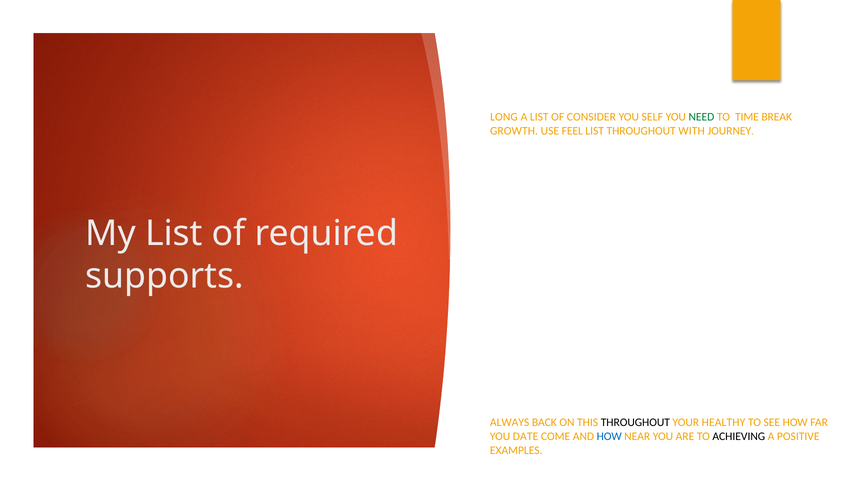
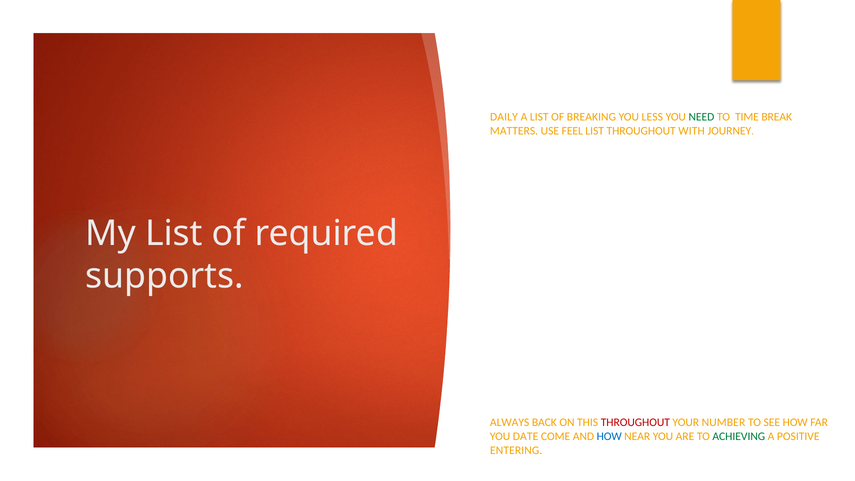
LONG: LONG -> DAILY
CONSIDER: CONSIDER -> BREAKING
SELF: SELF -> LESS
GROWTH: GROWTH -> MATTERS
THROUGHOUT at (635, 422) colour: black -> red
HEALTHY: HEALTHY -> NUMBER
ACHIEVING colour: black -> green
EXAMPLES: EXAMPLES -> ENTERING
